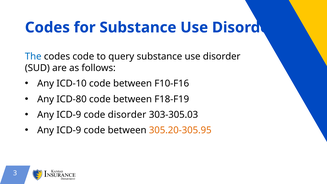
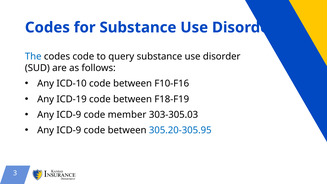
ICD-80: ICD-80 -> ICD-19
code disorder: disorder -> member
305.20-305.95 colour: orange -> blue
